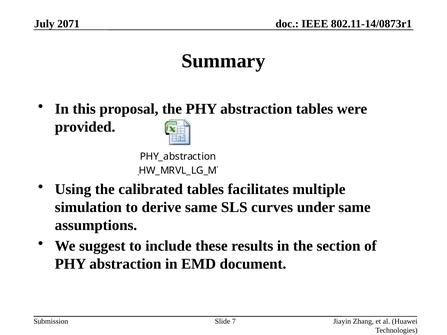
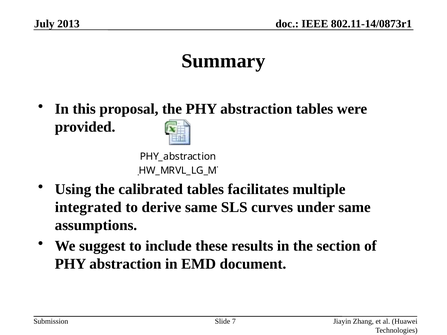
2071: 2071 -> 2013
simulation: simulation -> integrated
